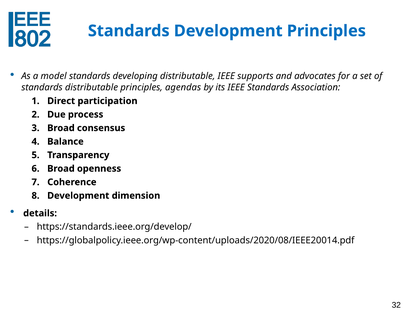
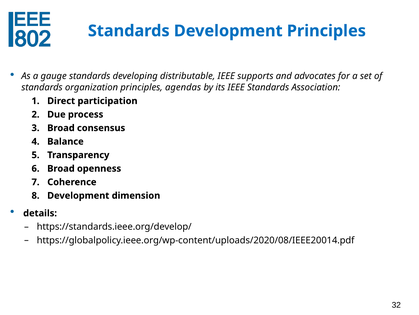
model: model -> gauge
standards distributable: distributable -> organization
